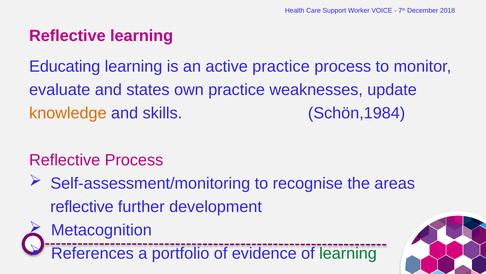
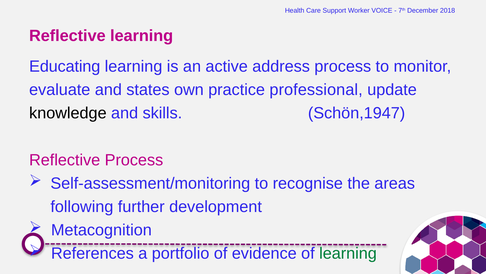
active practice: practice -> address
weaknesses: weaknesses -> professional
knowledge colour: orange -> black
Schön,1984: Schön,1984 -> Schön,1947
reflective at (82, 206): reflective -> following
